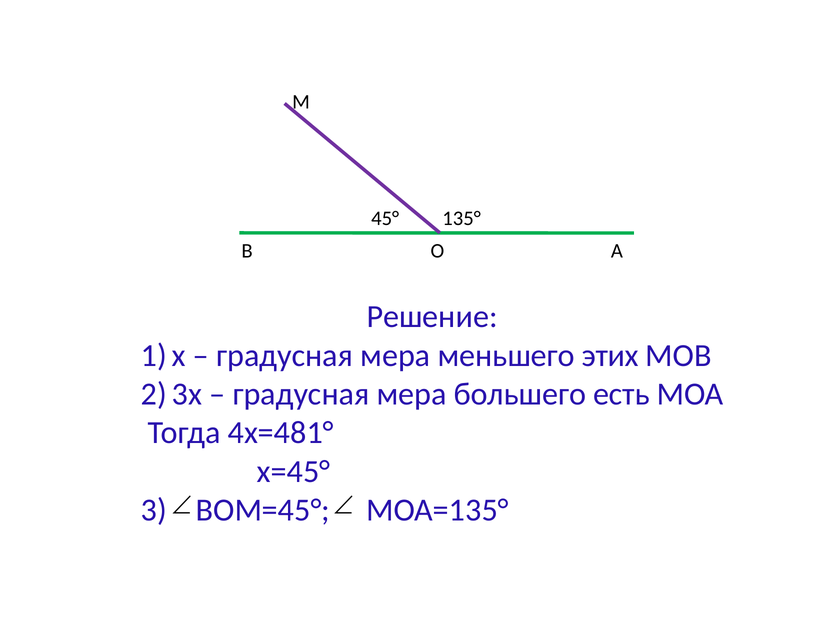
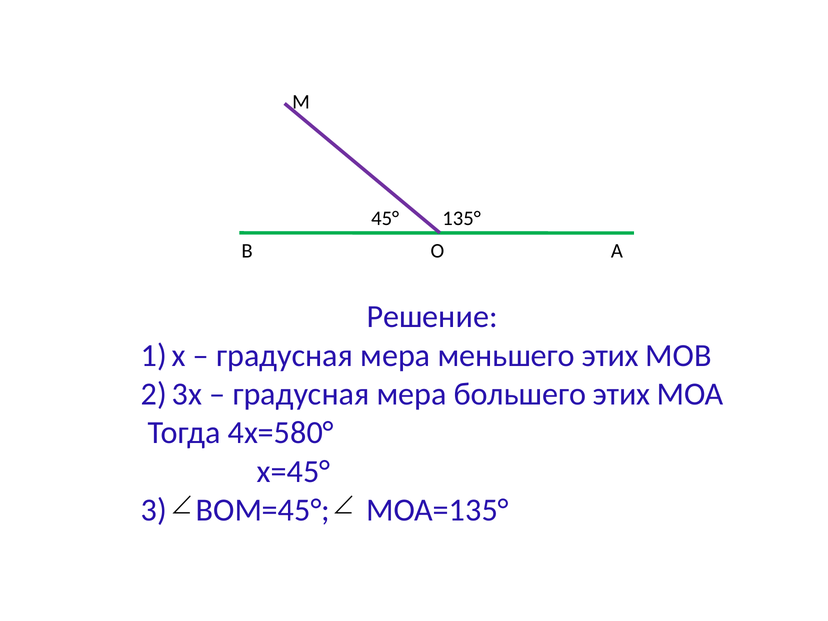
большего есть: есть -> этих
4х=481°: 4х=481° -> 4х=580°
